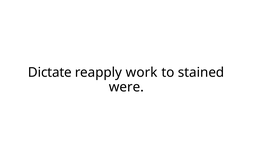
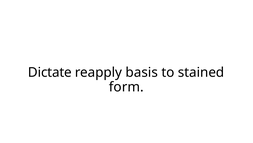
work: work -> basis
were: were -> form
